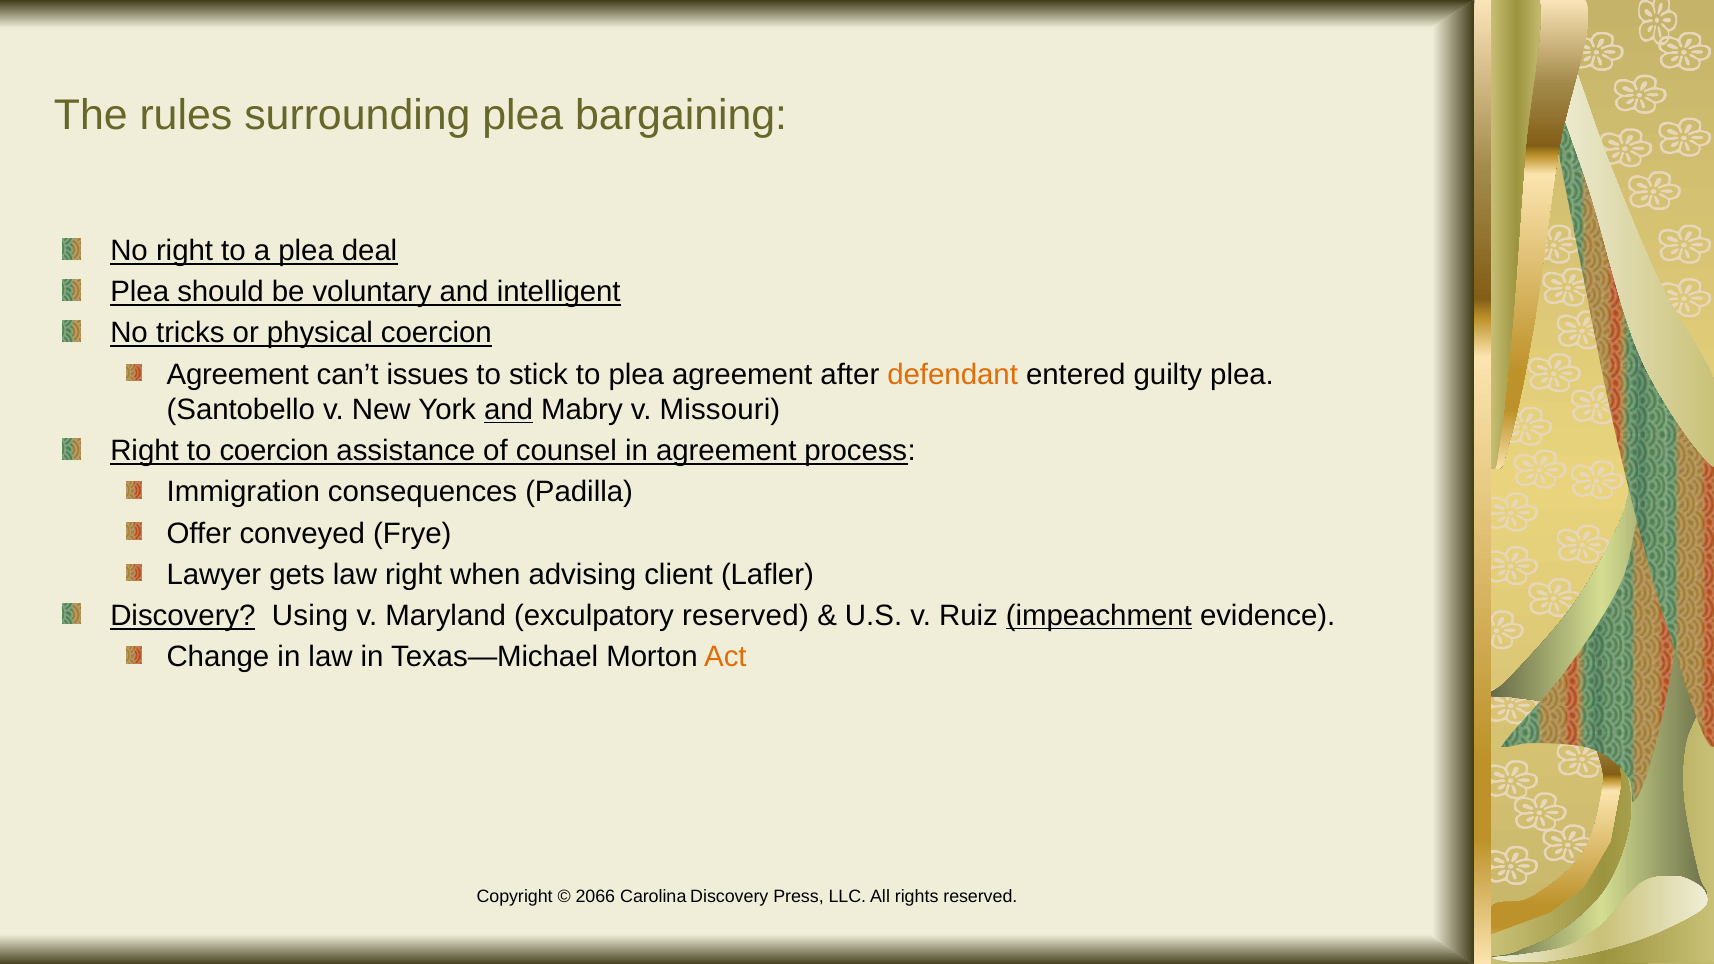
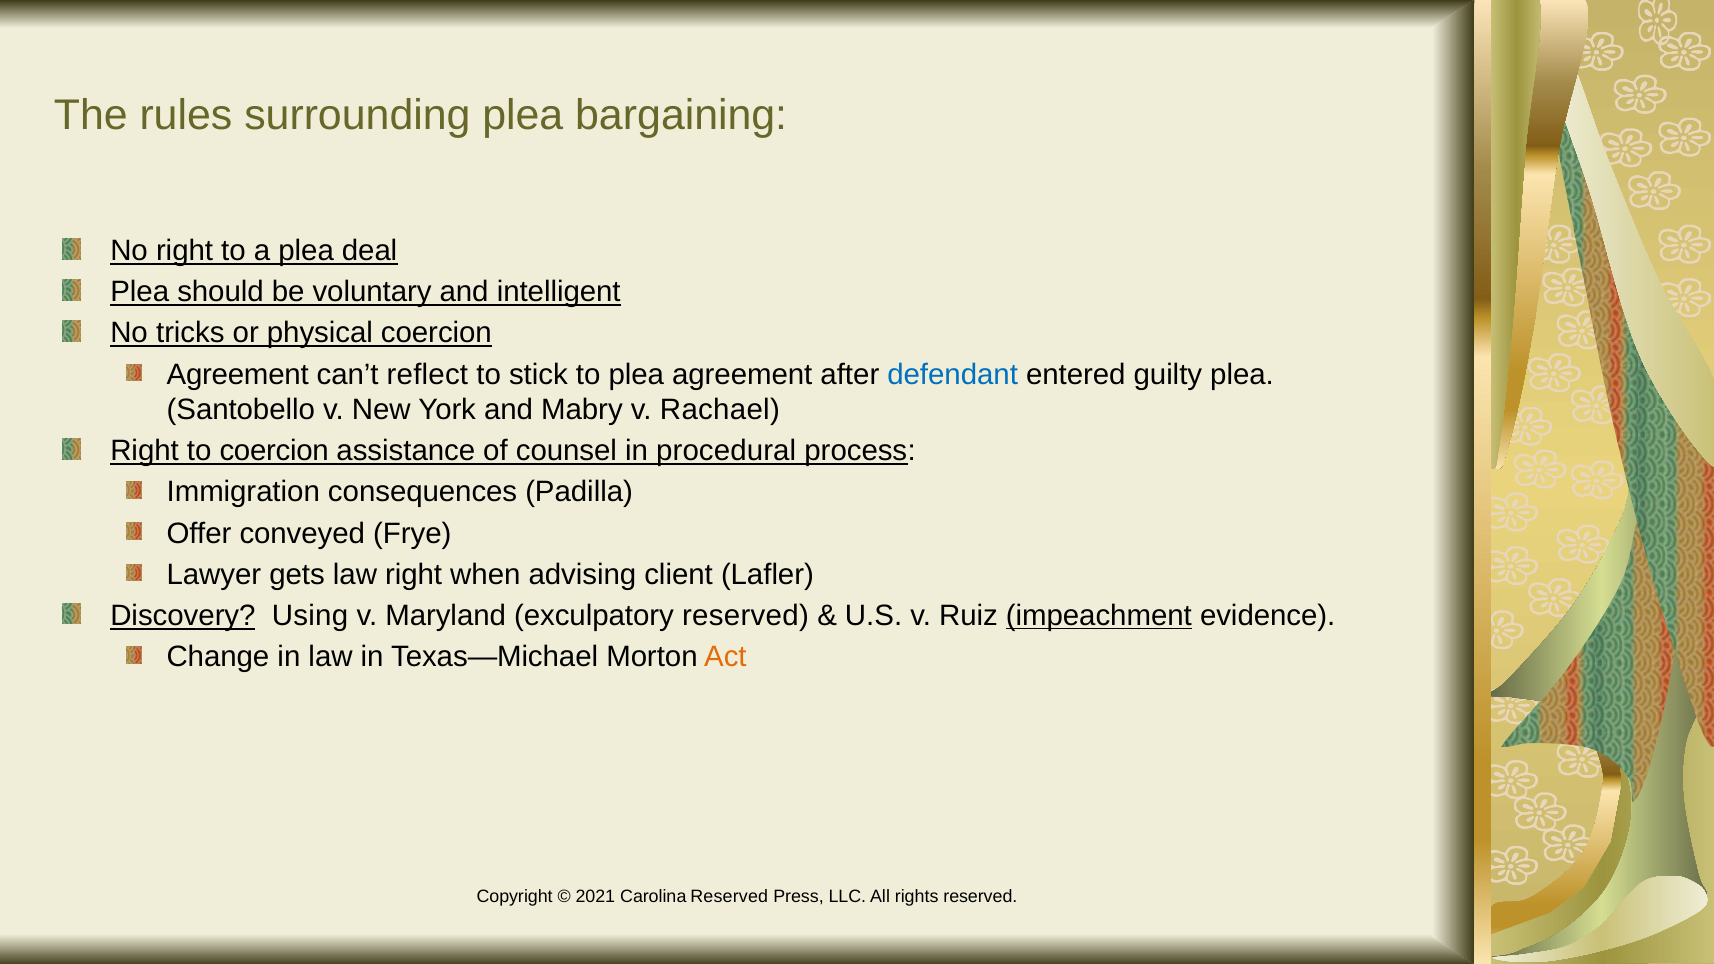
issues: issues -> reflect
defendant colour: orange -> blue
and at (509, 410) underline: present -> none
Missouri: Missouri -> Rachael
in agreement: agreement -> procedural
2066: 2066 -> 2021
Carolina Discovery: Discovery -> Reserved
